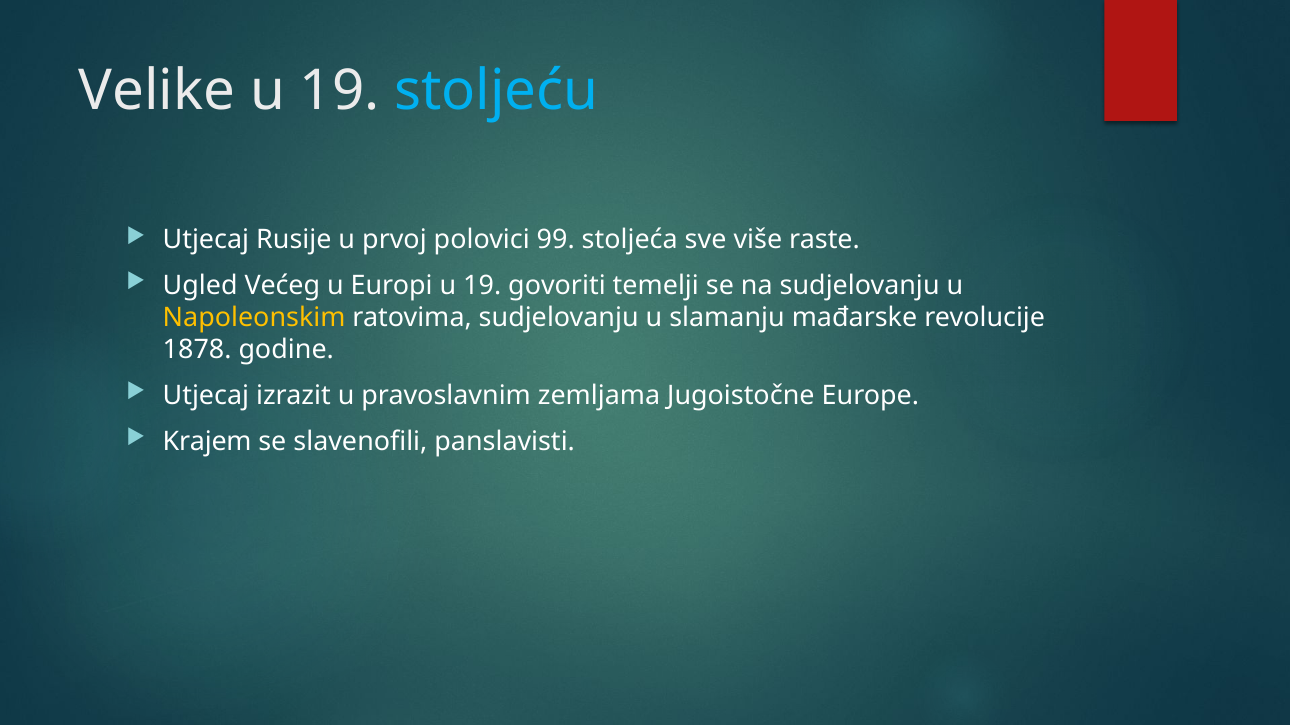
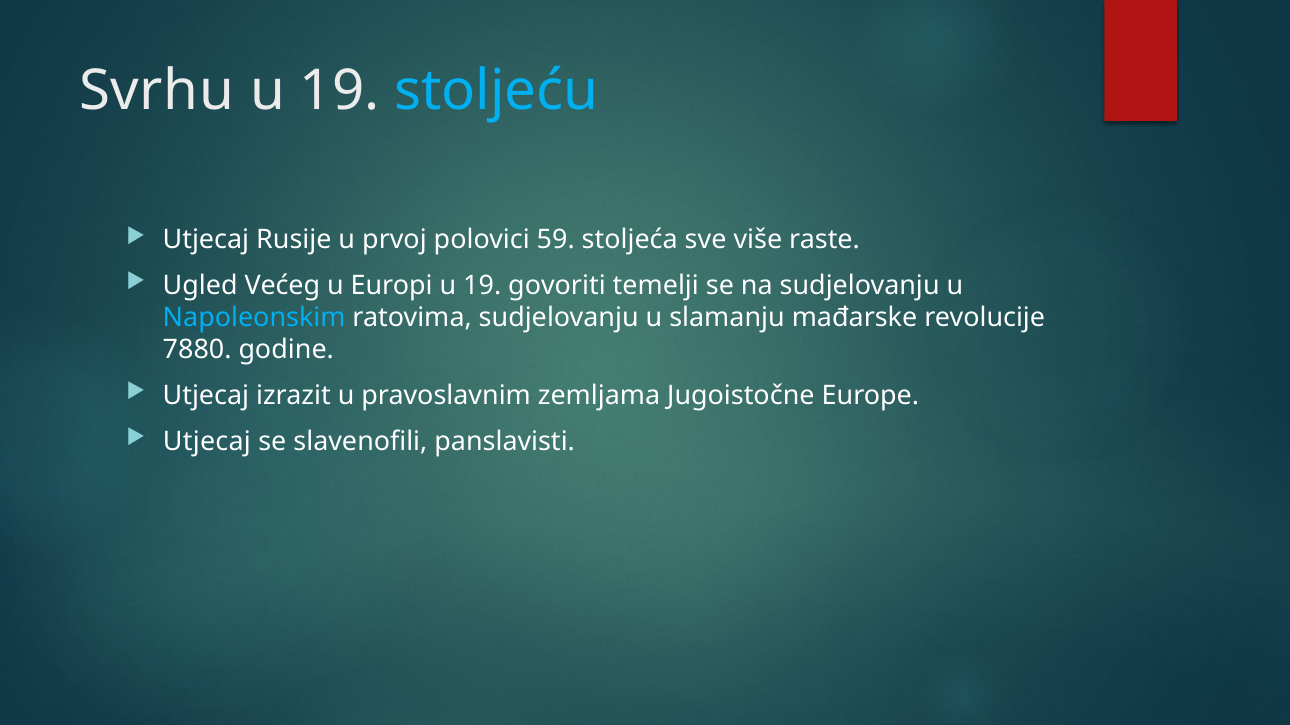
Velike: Velike -> Svrhu
99: 99 -> 59
Napoleonskim colour: yellow -> light blue
1878: 1878 -> 7880
Krajem at (207, 442): Krajem -> Utjecaj
